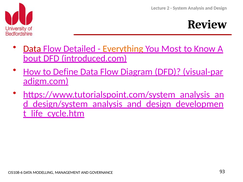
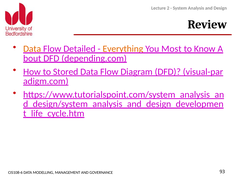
Data at (32, 49) colour: red -> orange
introduced.com: introduced.com -> depending.com
Define: Define -> Stored
